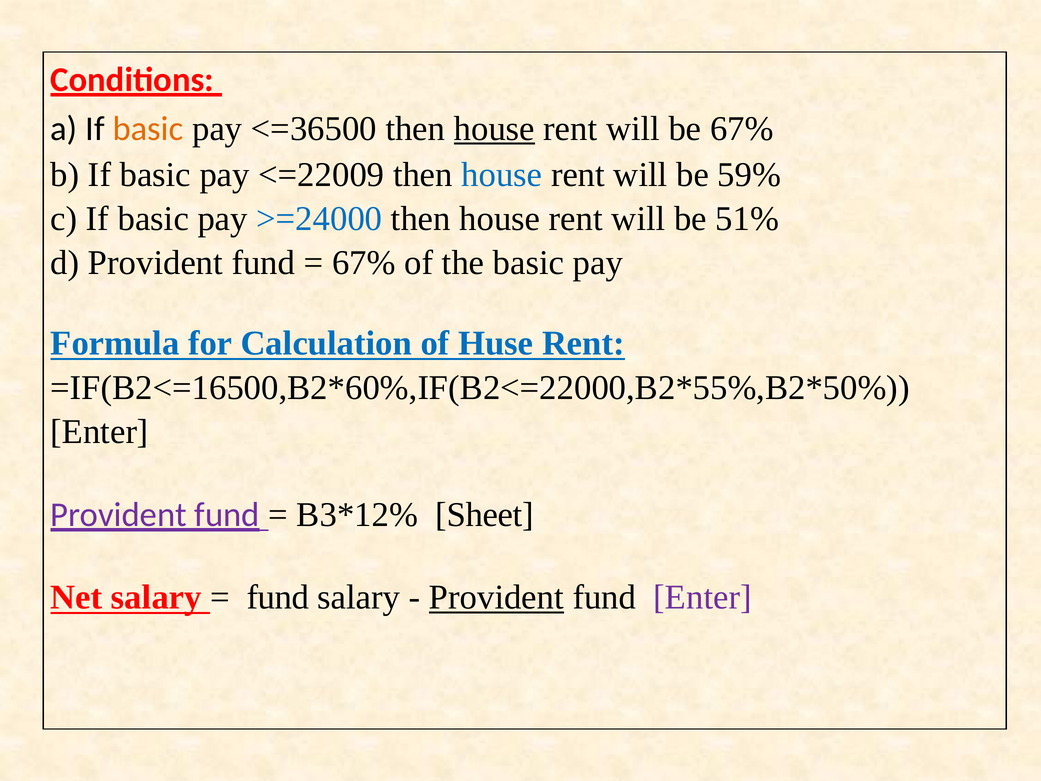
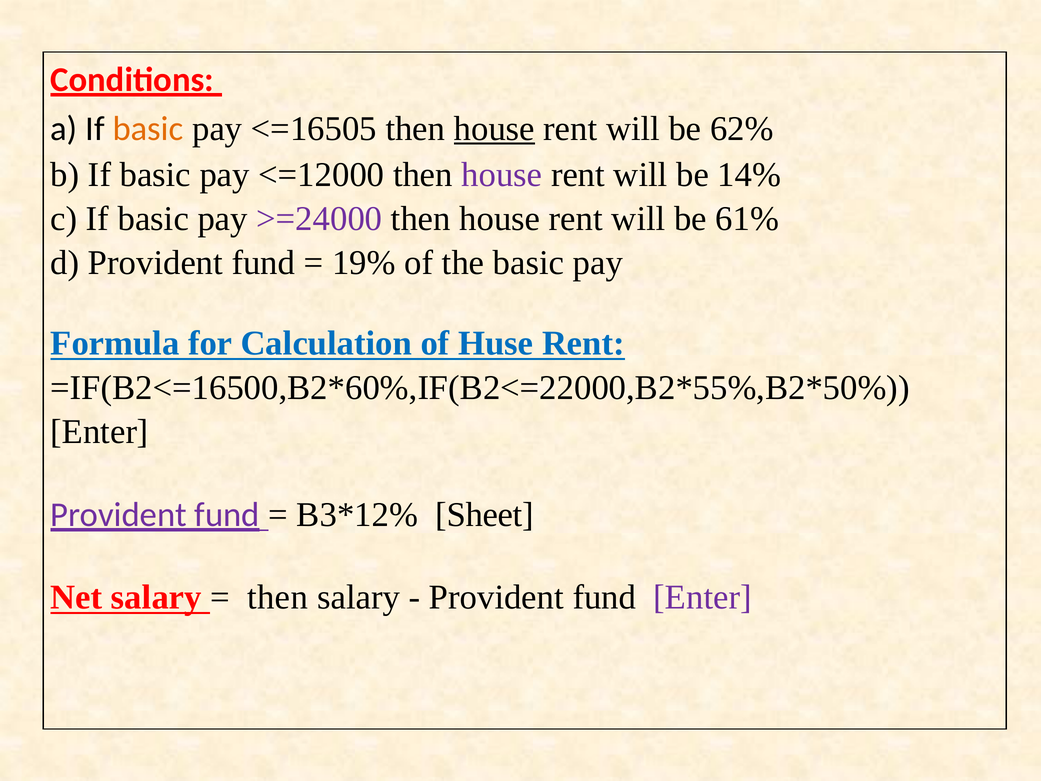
<=36500: <=36500 -> <=16505
be 67%: 67% -> 62%
<=22009: <=22009 -> <=12000
house at (502, 175) colour: blue -> purple
59%: 59% -> 14%
>=24000 colour: blue -> purple
51%: 51% -> 61%
67% at (364, 263): 67% -> 19%
fund at (278, 597): fund -> then
Provident at (496, 597) underline: present -> none
